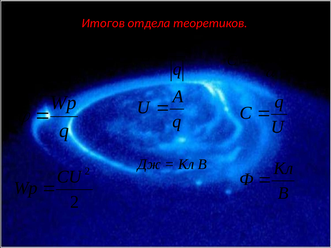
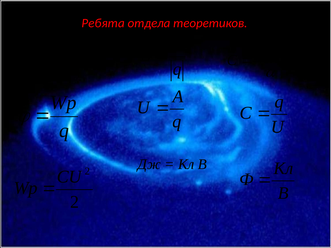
Итогов: Итогов -> Ребята
